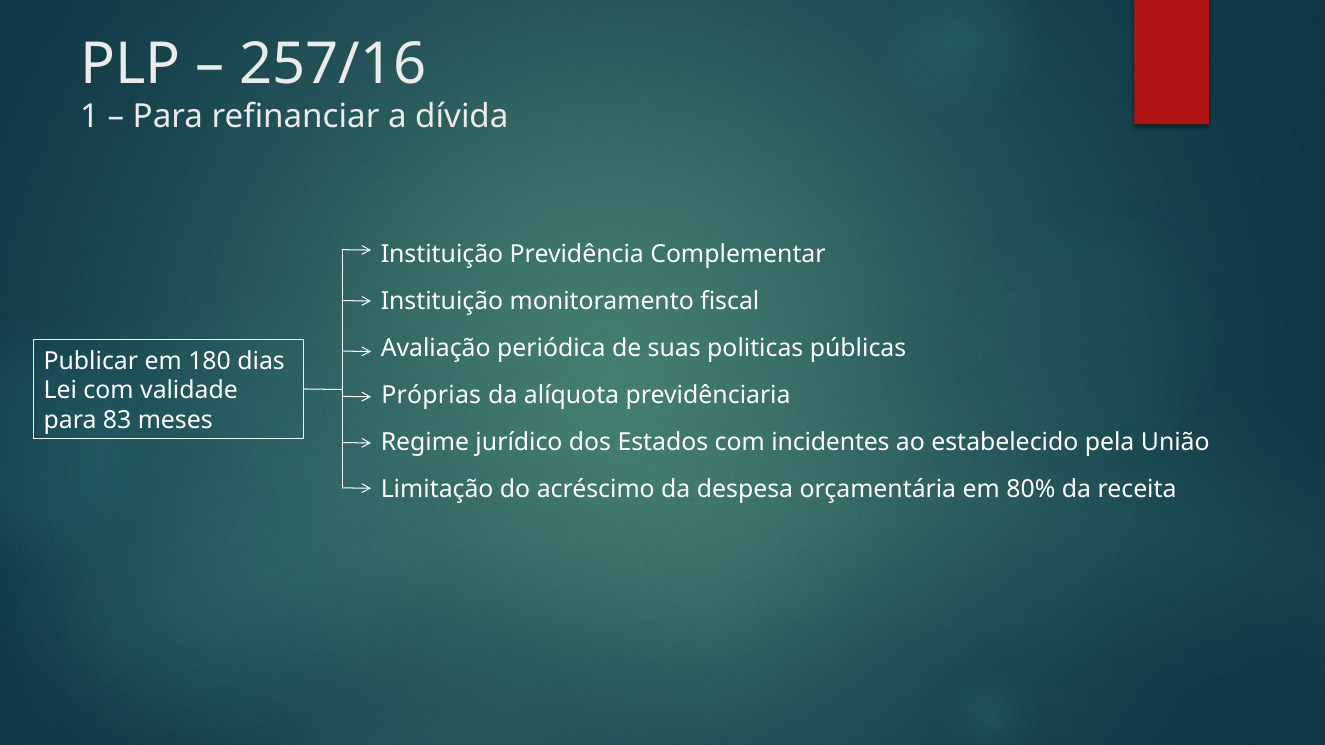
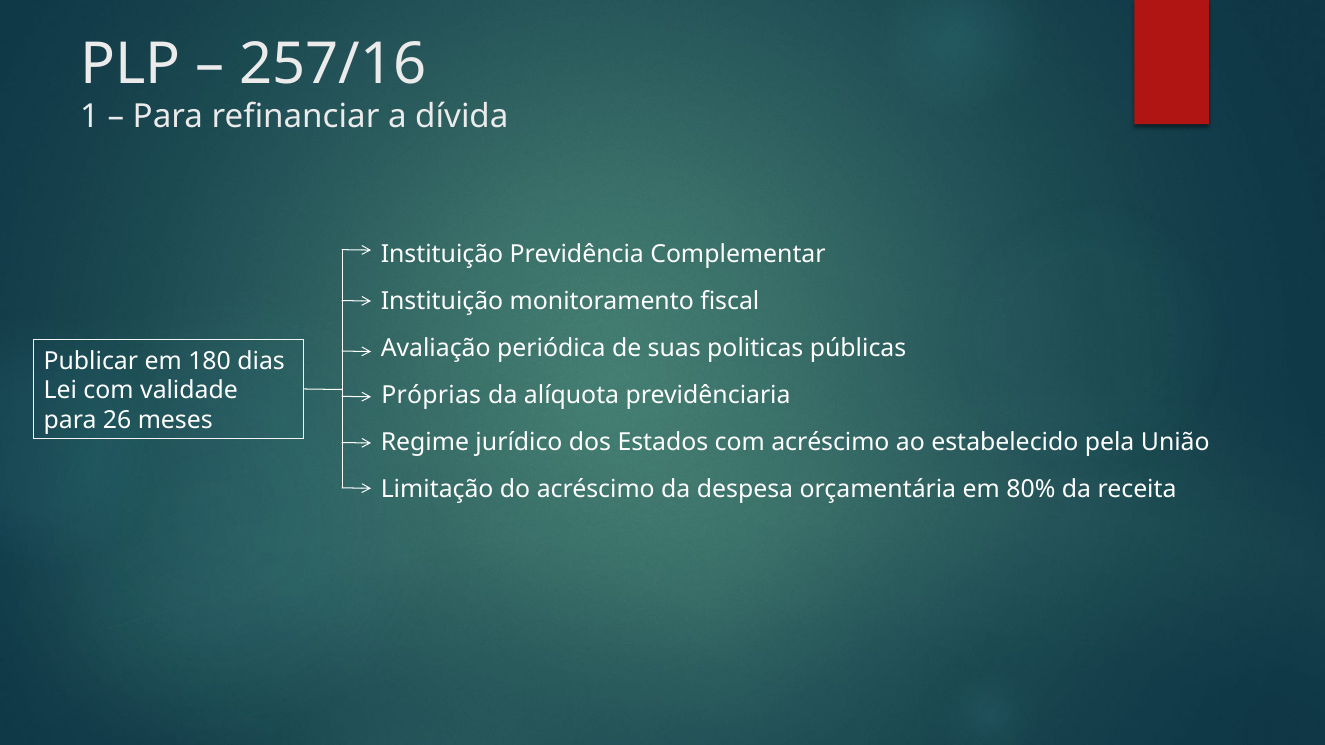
83: 83 -> 26
com incidentes: incidentes -> acréscimo
